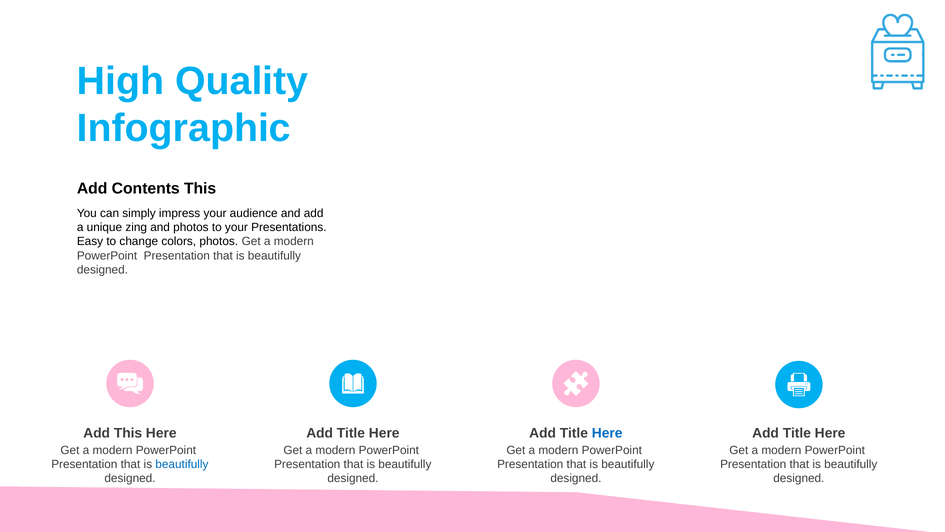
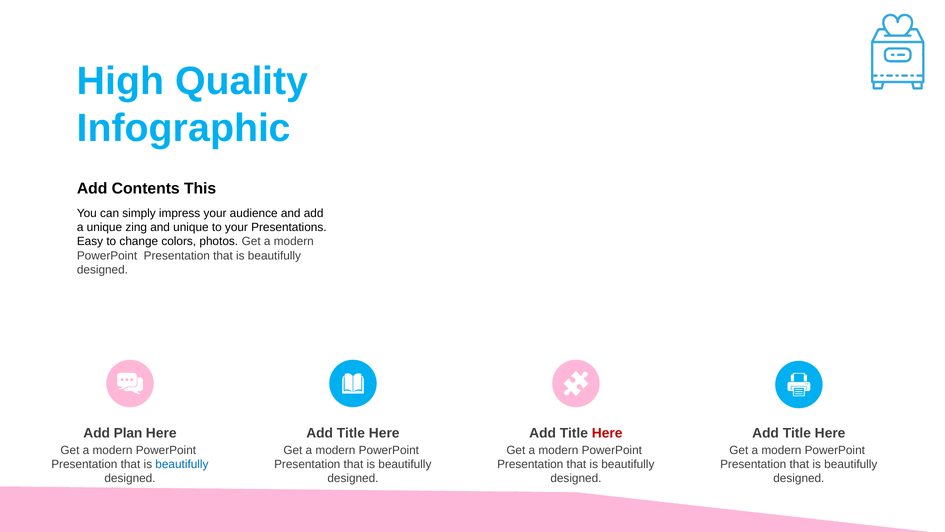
and photos: photos -> unique
Add This: This -> Plan
Here at (607, 433) colour: blue -> red
